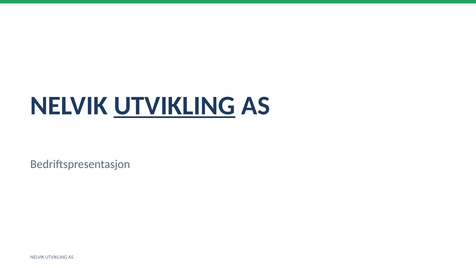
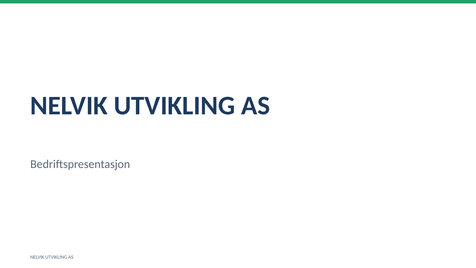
UTVIKLING at (175, 106) underline: present -> none
